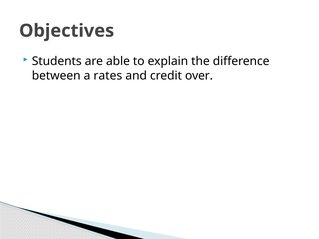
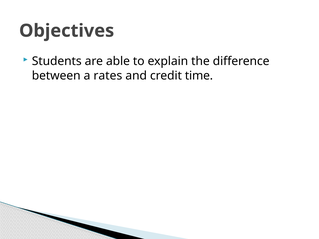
over: over -> time
